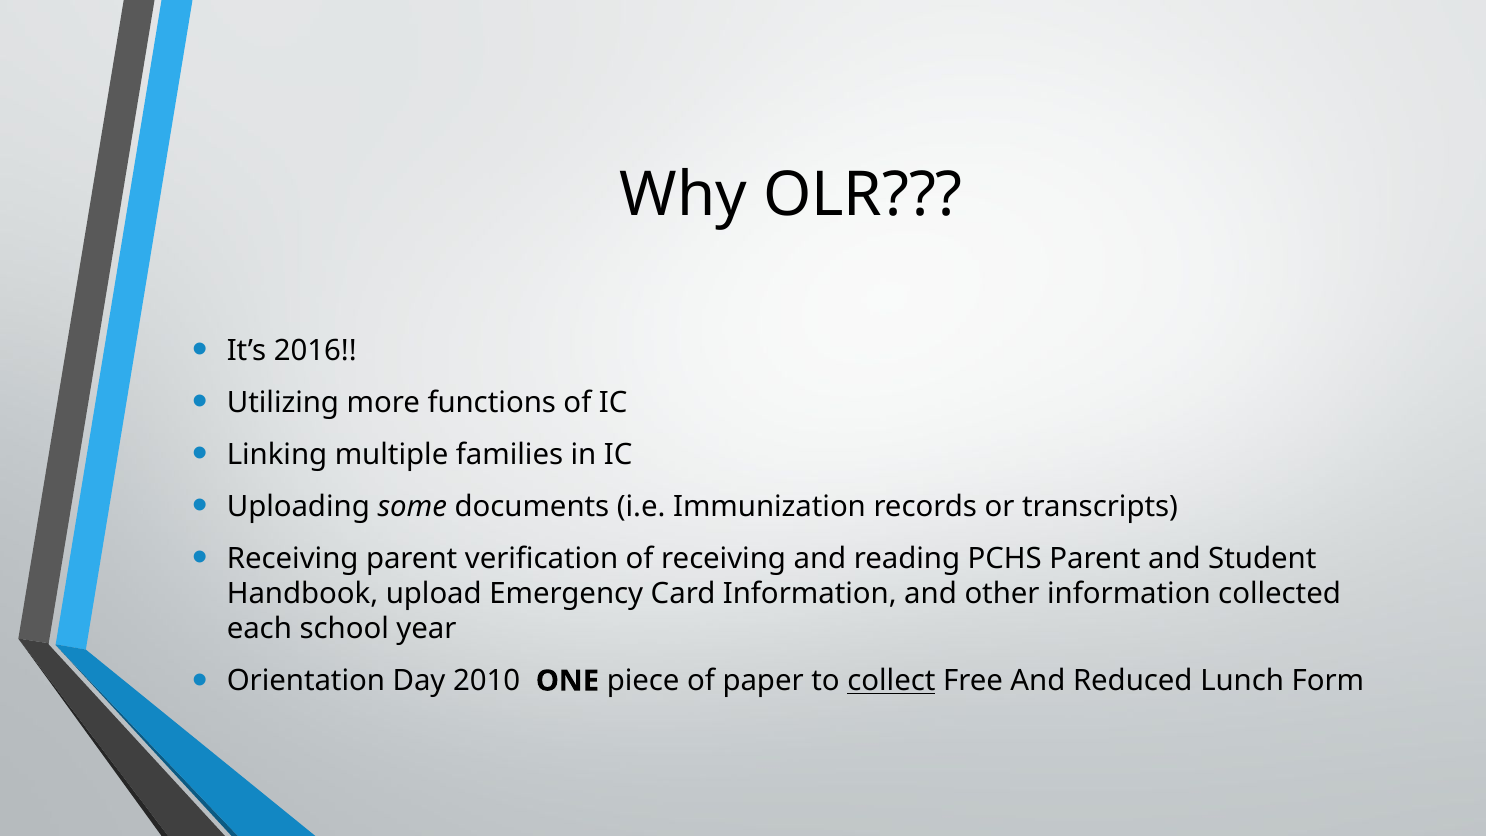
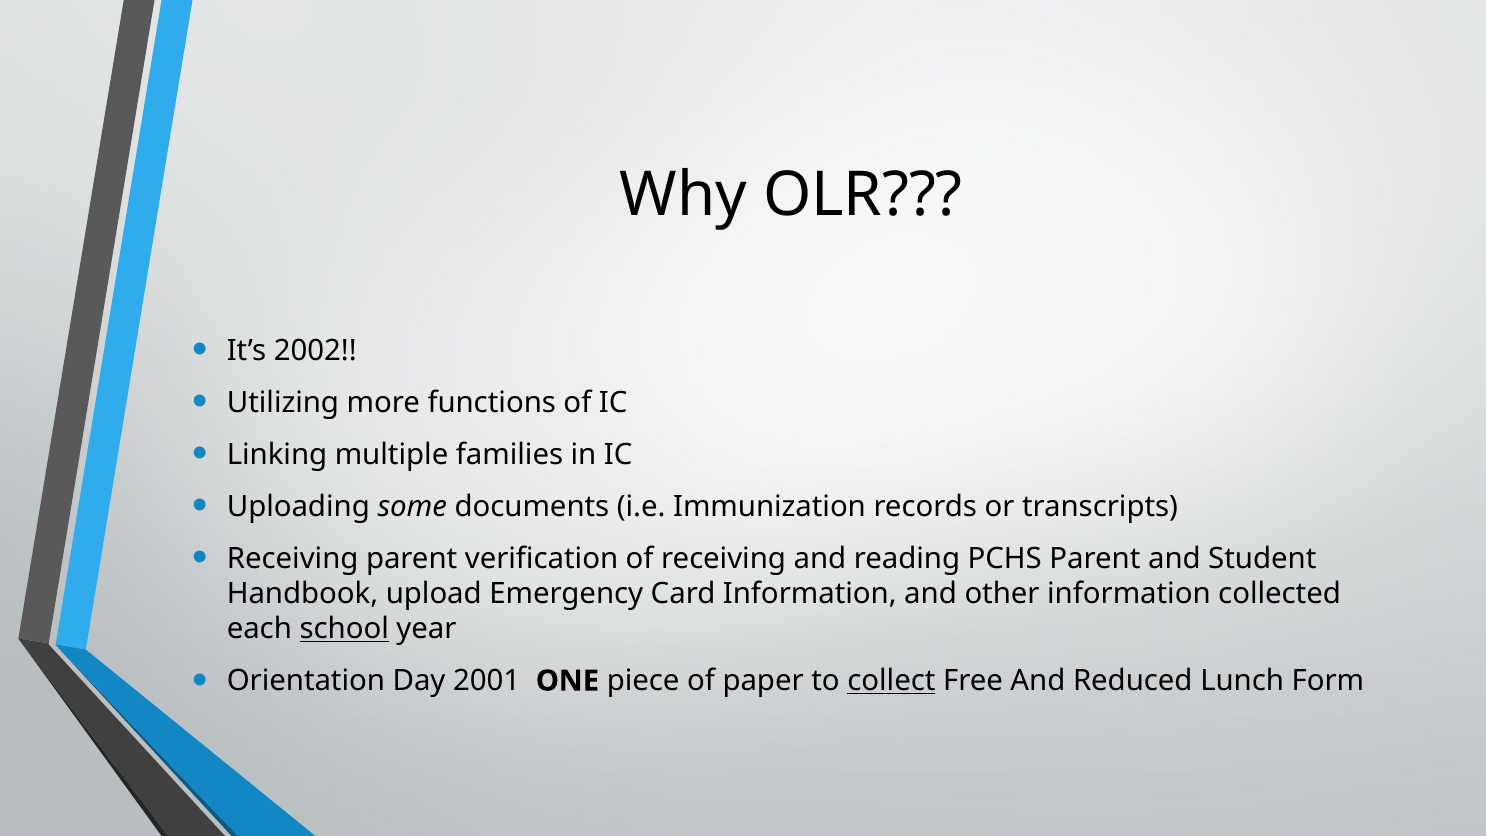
2016: 2016 -> 2002
school underline: none -> present
2010: 2010 -> 2001
